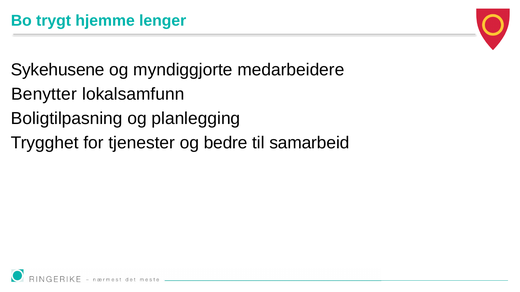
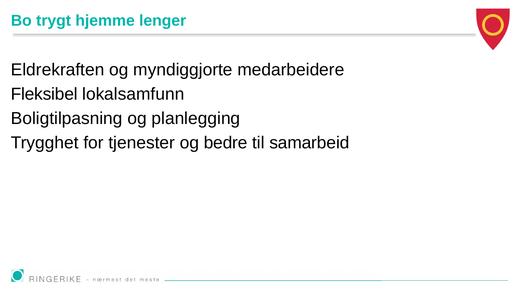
Sykehusene: Sykehusene -> Eldrekraften
Benytter: Benytter -> Fleksibel
